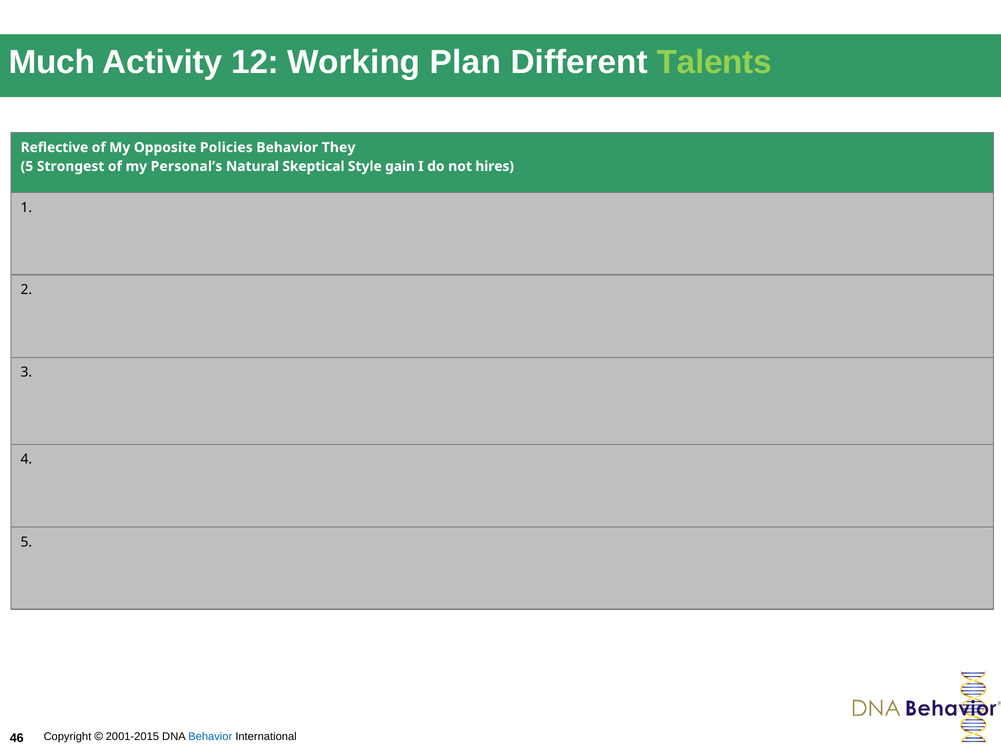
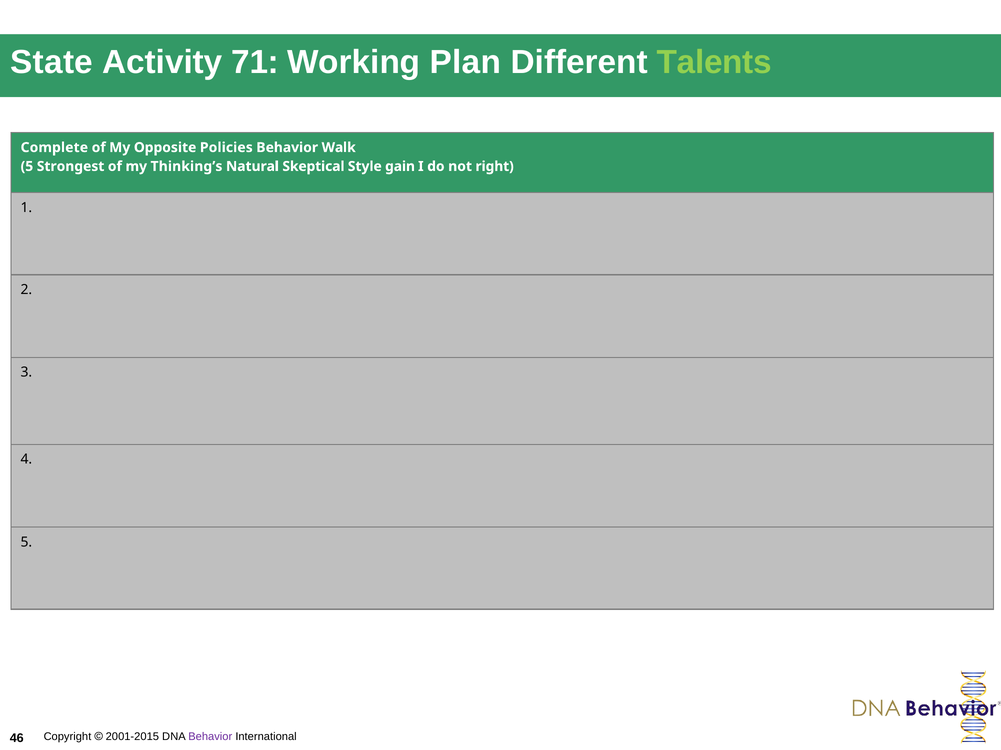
Much: Much -> State
12: 12 -> 71
Reflective: Reflective -> Complete
They: They -> Walk
Personal’s: Personal’s -> Thinking’s
hires: hires -> right
Behavior at (210, 738) colour: blue -> purple
